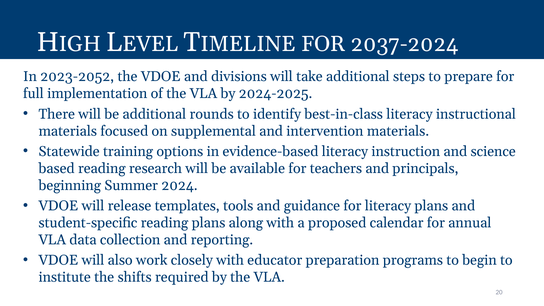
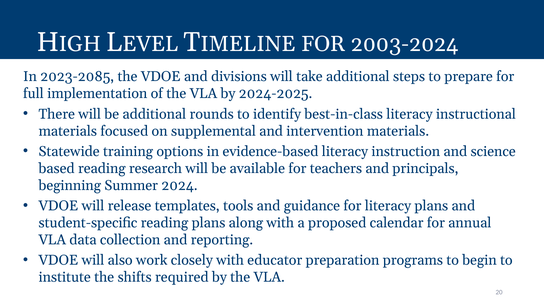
2037-2024: 2037-2024 -> 2003-2024
2023-2052: 2023-2052 -> 2023-2085
